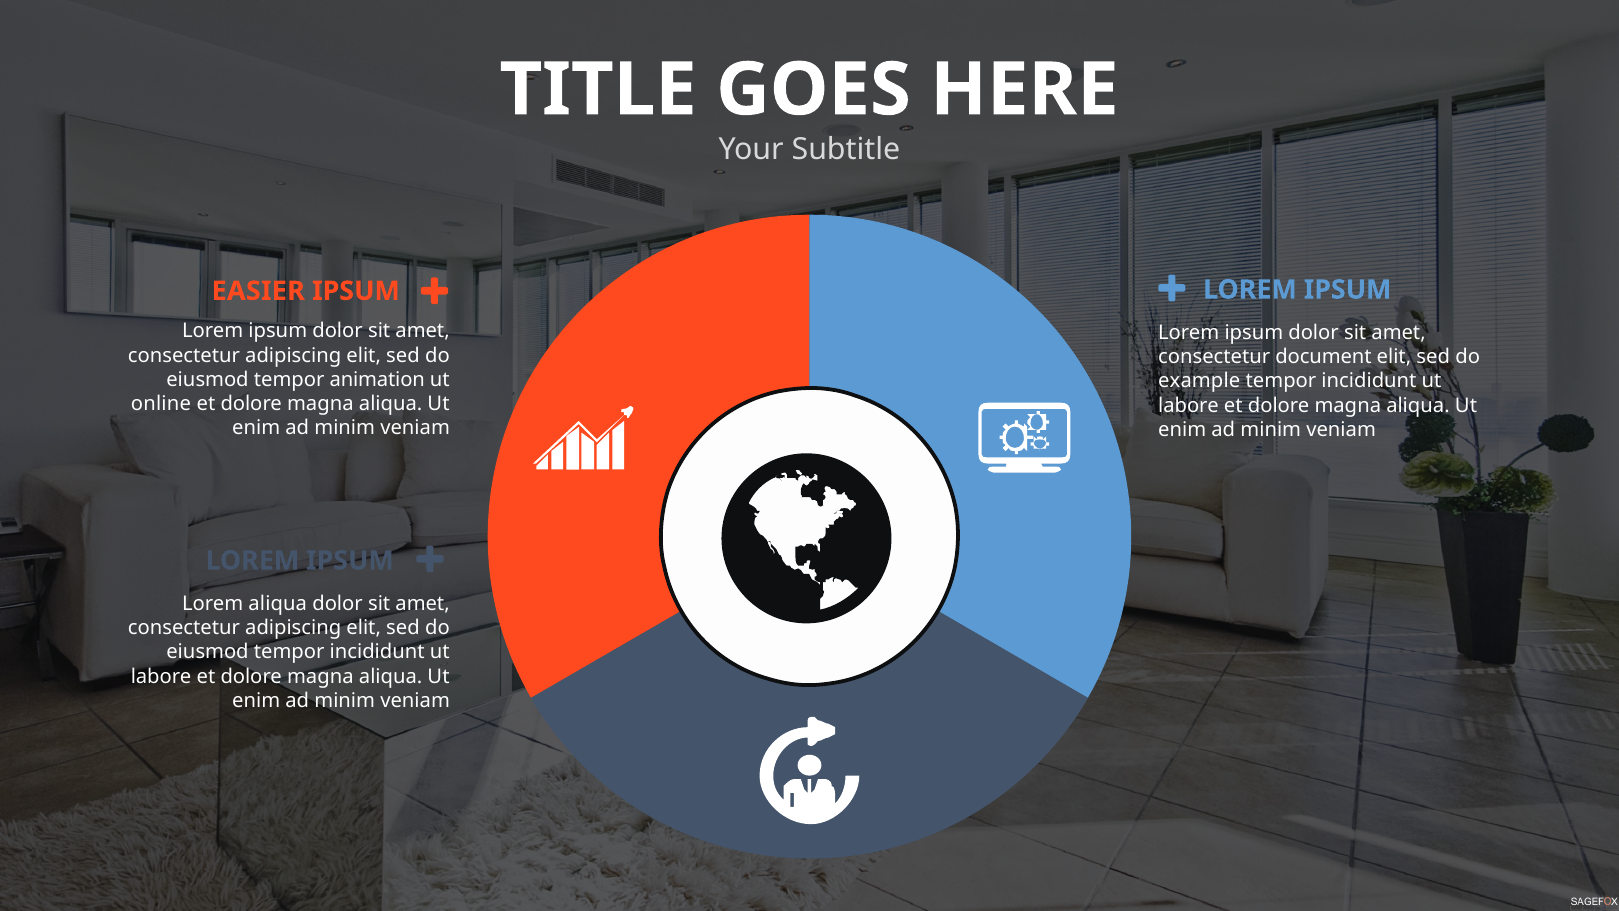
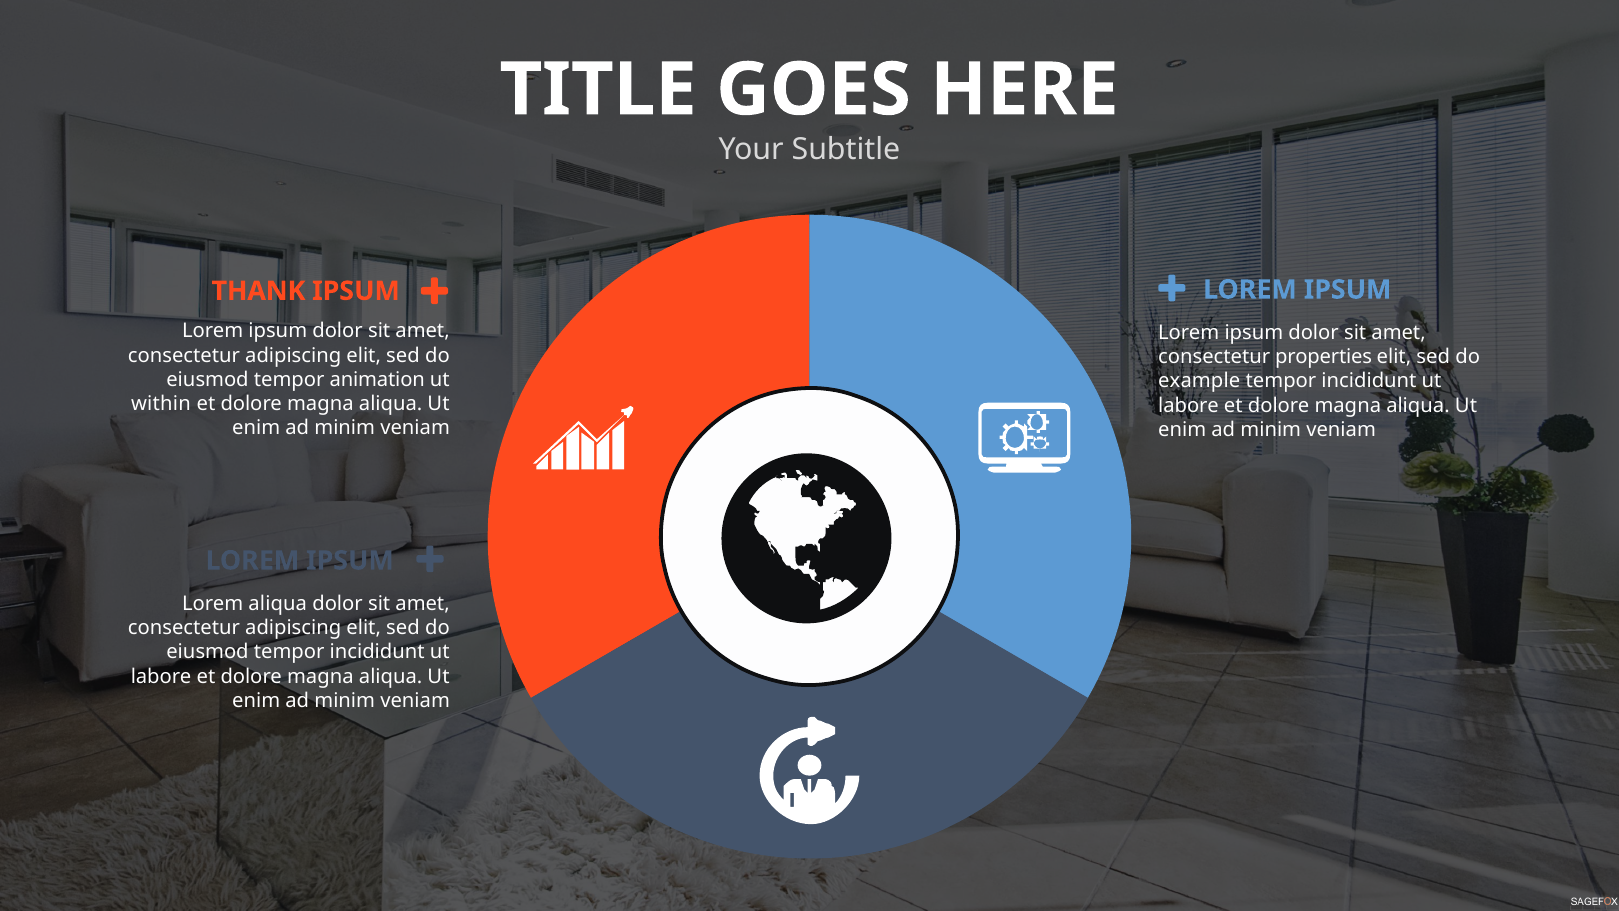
EASIER: EASIER -> THANK
document: document -> properties
online: online -> within
